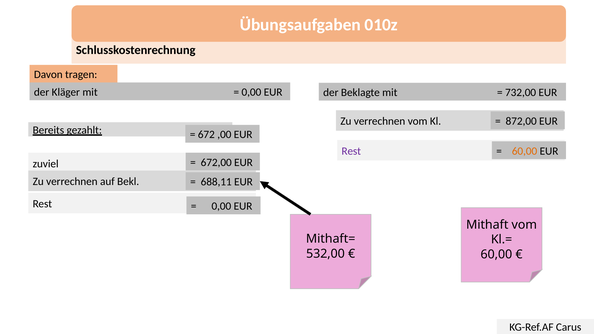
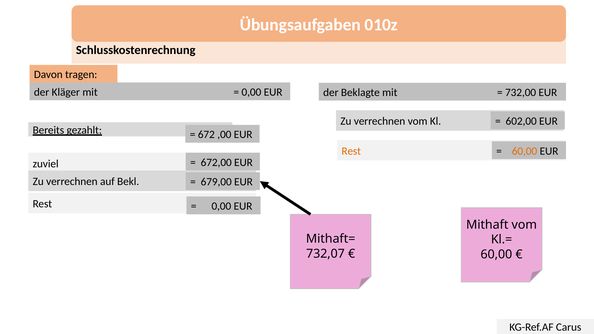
872,00: 872,00 -> 602,00
Rest at (351, 151) colour: purple -> orange
688,11: 688,11 -> 679,00
532,00: 532,00 -> 732,07
